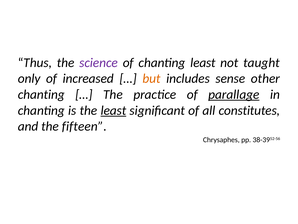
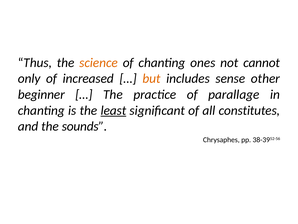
science colour: purple -> orange
chanting least: least -> ones
taught: taught -> cannot
chanting at (41, 94): chanting -> beginner
parallage underline: present -> none
fifteen: fifteen -> sounds
